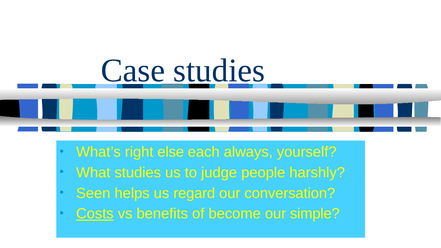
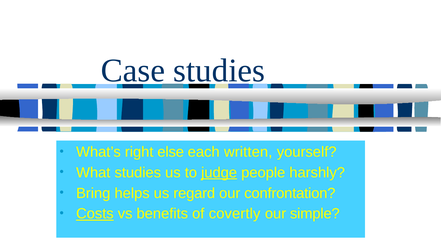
always: always -> written
judge underline: none -> present
Seen: Seen -> Bring
conversation: conversation -> confrontation
become: become -> covertly
